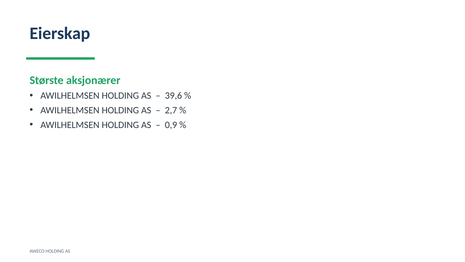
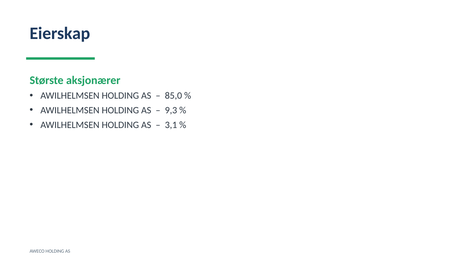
39,6: 39,6 -> 85,0
2,7: 2,7 -> 9,3
0,9: 0,9 -> 3,1
